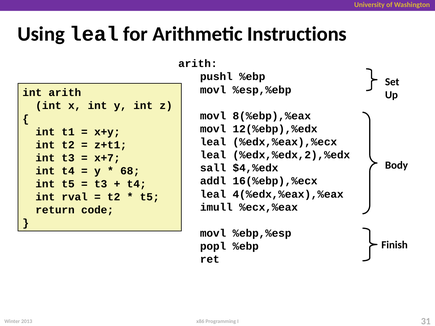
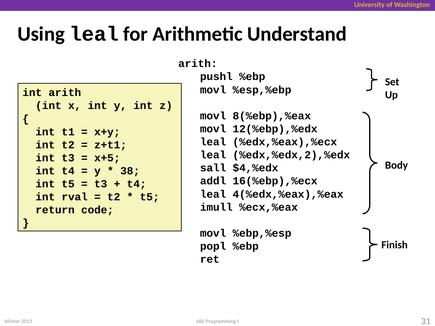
Instructions: Instructions -> Understand
x+7: x+7 -> x+5
68: 68 -> 38
